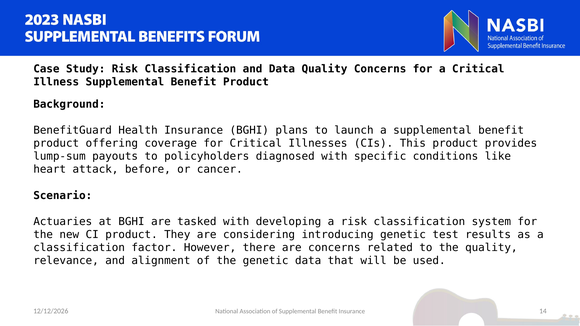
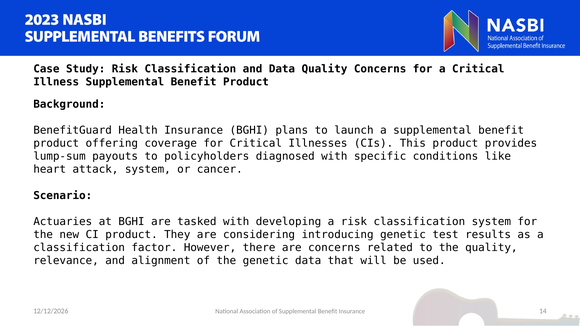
attack before: before -> system
